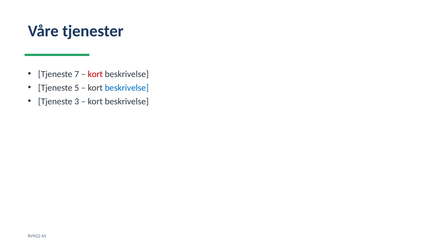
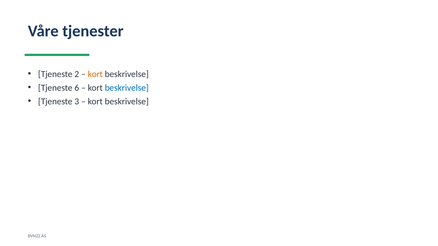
7: 7 -> 2
kort at (95, 74) colour: red -> orange
5: 5 -> 6
